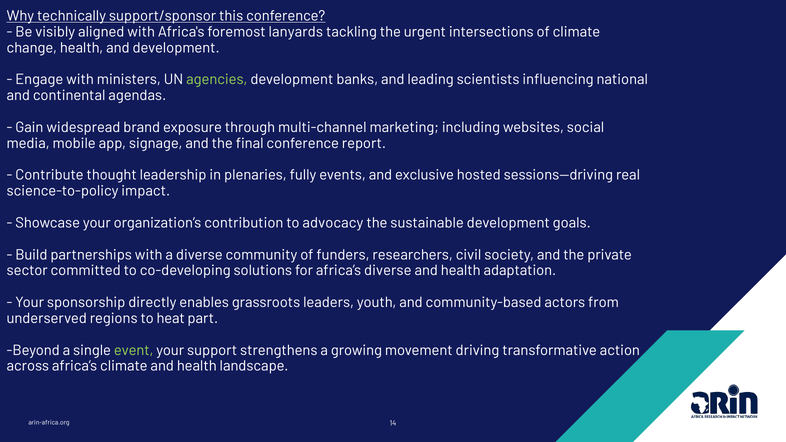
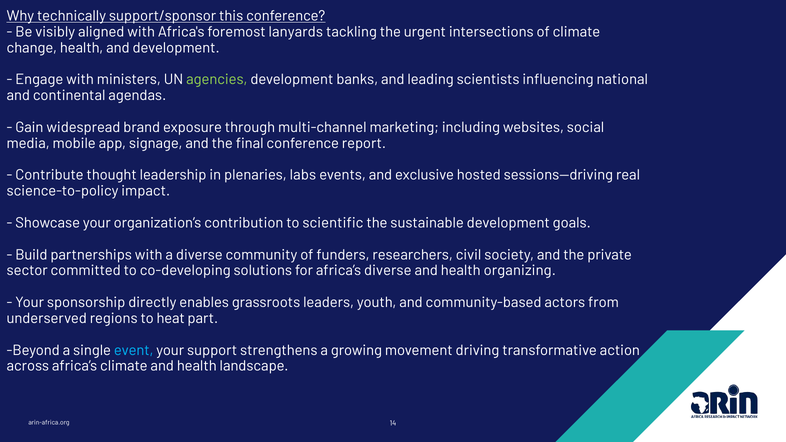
fully: fully -> labs
advocacy: advocacy -> scientific
adaptation: adaptation -> organizing
event colour: light green -> light blue
